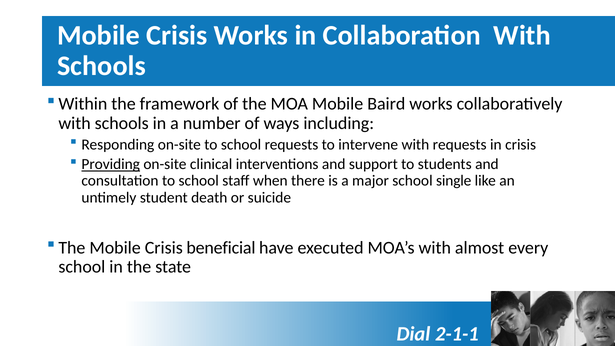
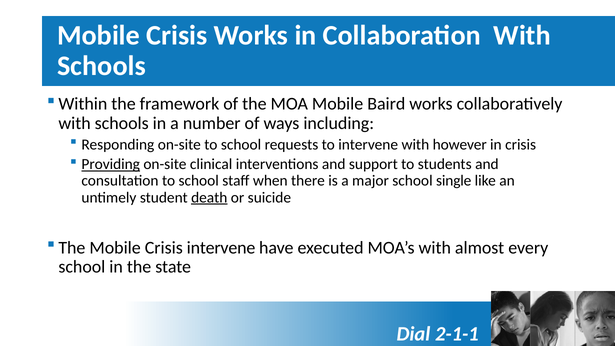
with requests: requests -> however
death underline: none -> present
Crisis beneficial: beneficial -> intervene
